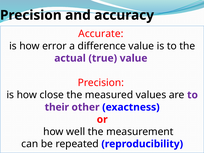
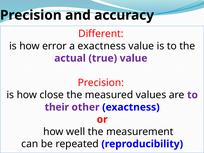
Accurate: Accurate -> Different
a difference: difference -> exactness
